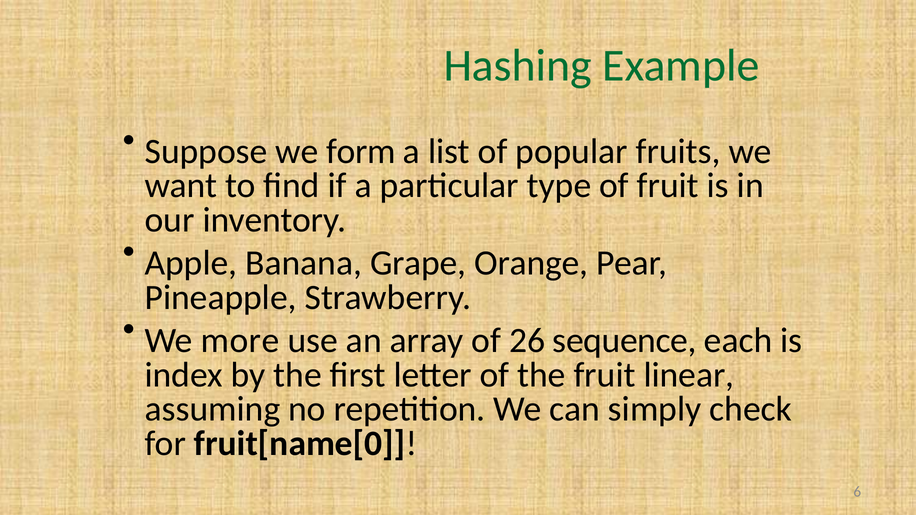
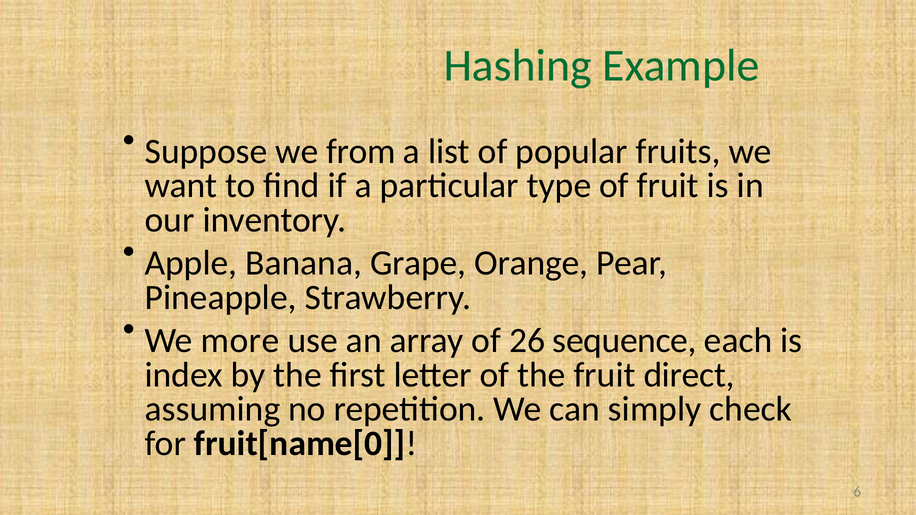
form: form -> from
linear: linear -> direct
